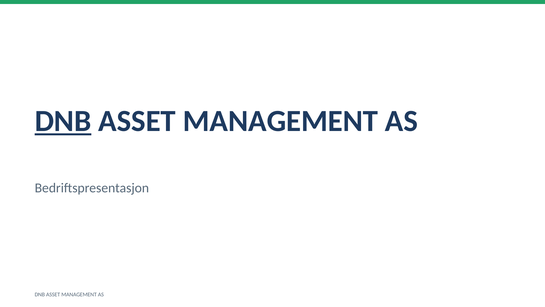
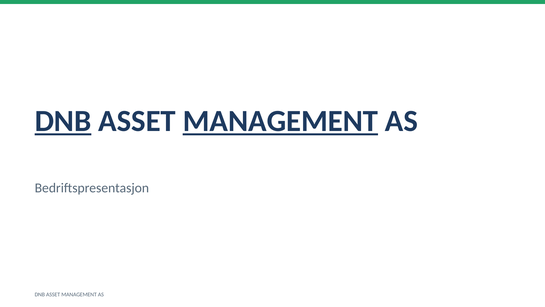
MANAGEMENT at (280, 121) underline: none -> present
